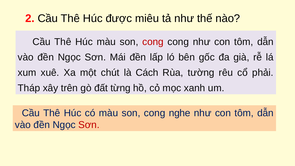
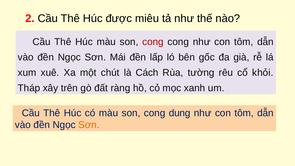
phải: phải -> khỏi
từng: từng -> ràng
nghe: nghe -> dung
Sơn at (89, 125) colour: red -> orange
